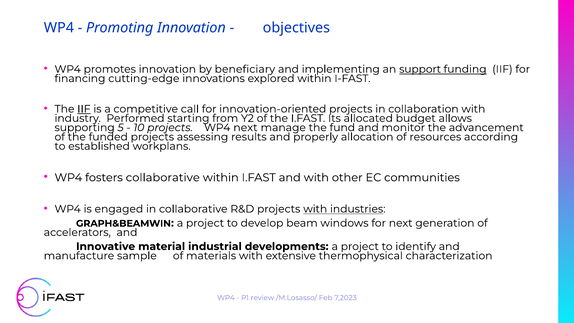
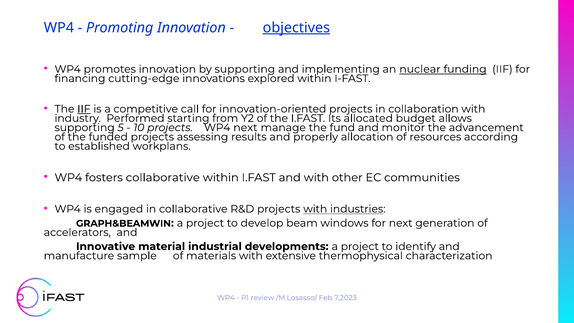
objectives underline: none -> present
by beneficiary: beneficiary -> supporting
support: support -> nuclear
